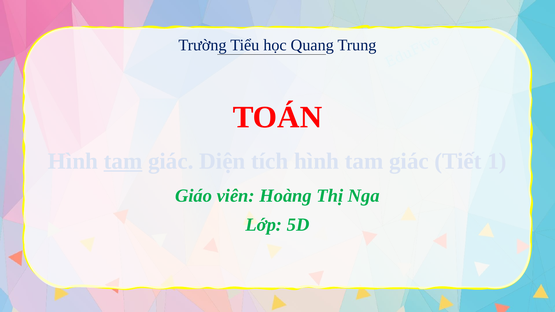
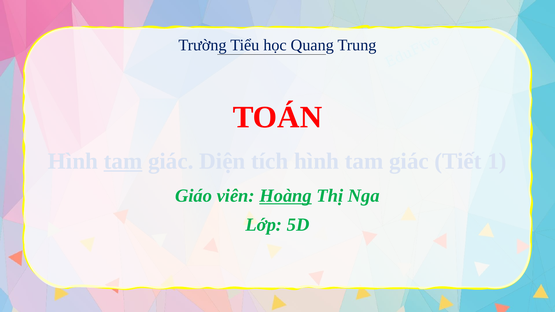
Hoàng underline: none -> present
